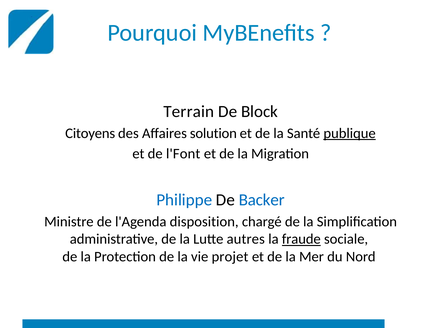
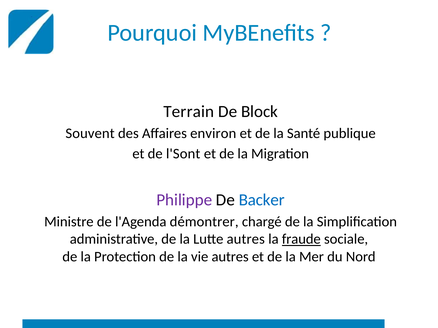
Citoyens: Citoyens -> Souvent
solution: solution -> environ
publique underline: present -> none
l'Font: l'Font -> l'Sont
Philippe colour: blue -> purple
disposition: disposition -> démontrer
vie projet: projet -> autres
